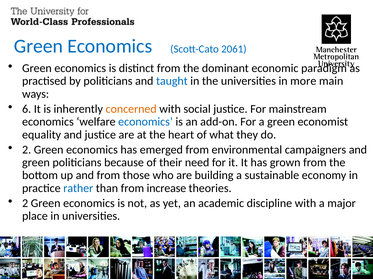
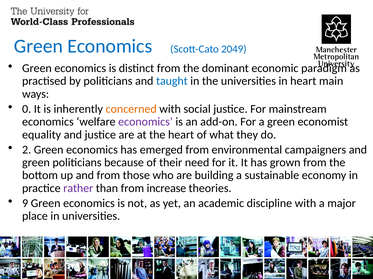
2061: 2061 -> 2049
in more: more -> heart
6: 6 -> 0
economics at (146, 122) colour: blue -> purple
rather colour: blue -> purple
2 at (25, 204): 2 -> 9
